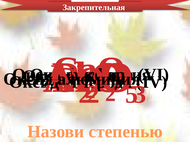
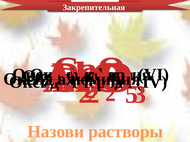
степенью: степенью -> растворы
